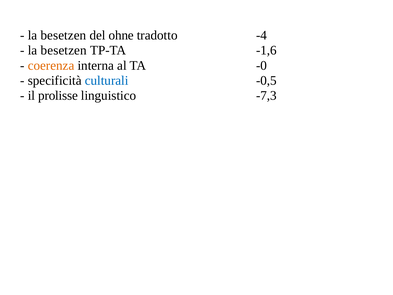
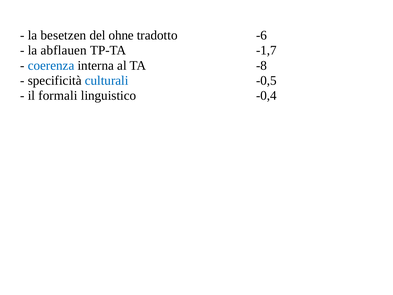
-4: -4 -> -6
besetzen at (64, 50): besetzen -> abflauen
-1,6: -1,6 -> -1,7
coerenza colour: orange -> blue
-0: -0 -> -8
prolisse: prolisse -> formali
-7,3: -7,3 -> -0,4
